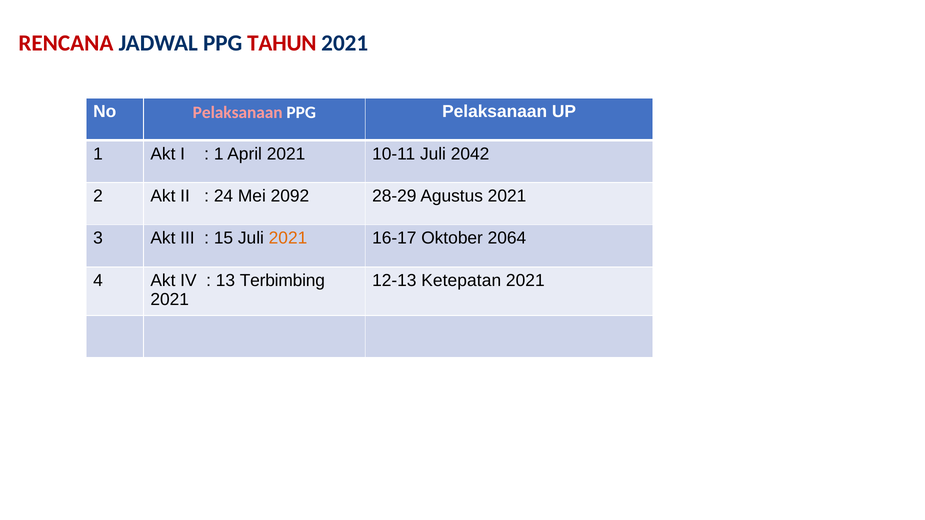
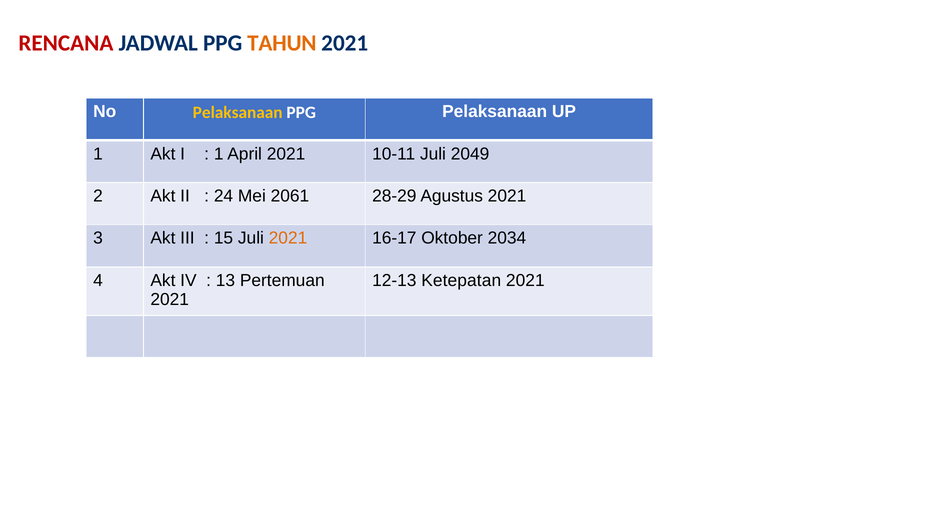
TAHUN colour: red -> orange
Pelaksanaan at (238, 113) colour: pink -> yellow
2042: 2042 -> 2049
2092: 2092 -> 2061
2064: 2064 -> 2034
Terbimbing: Terbimbing -> Pertemuan
